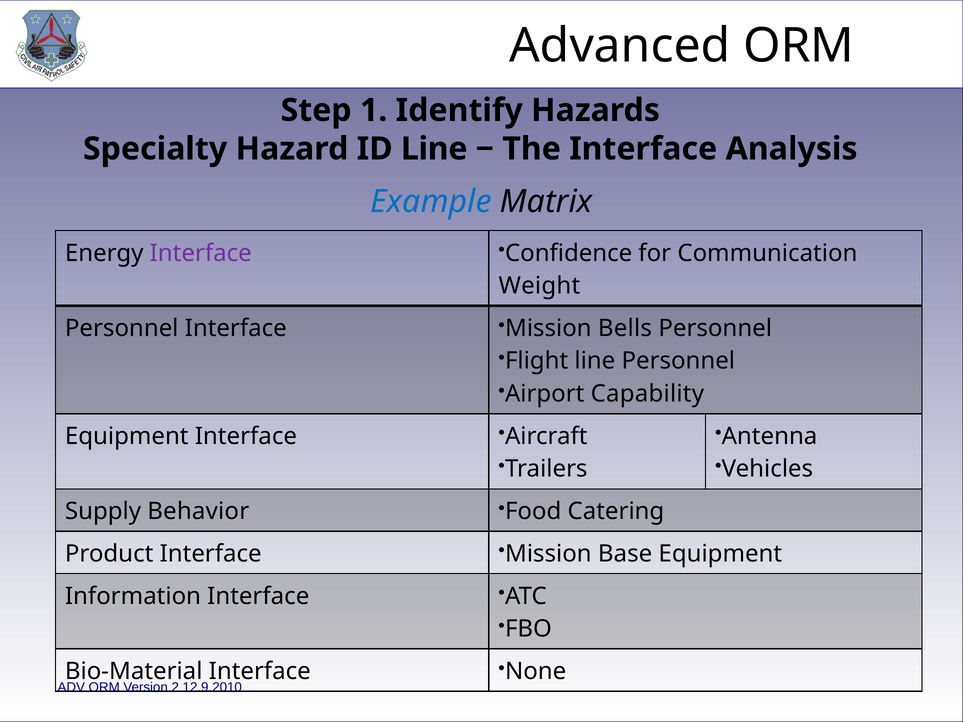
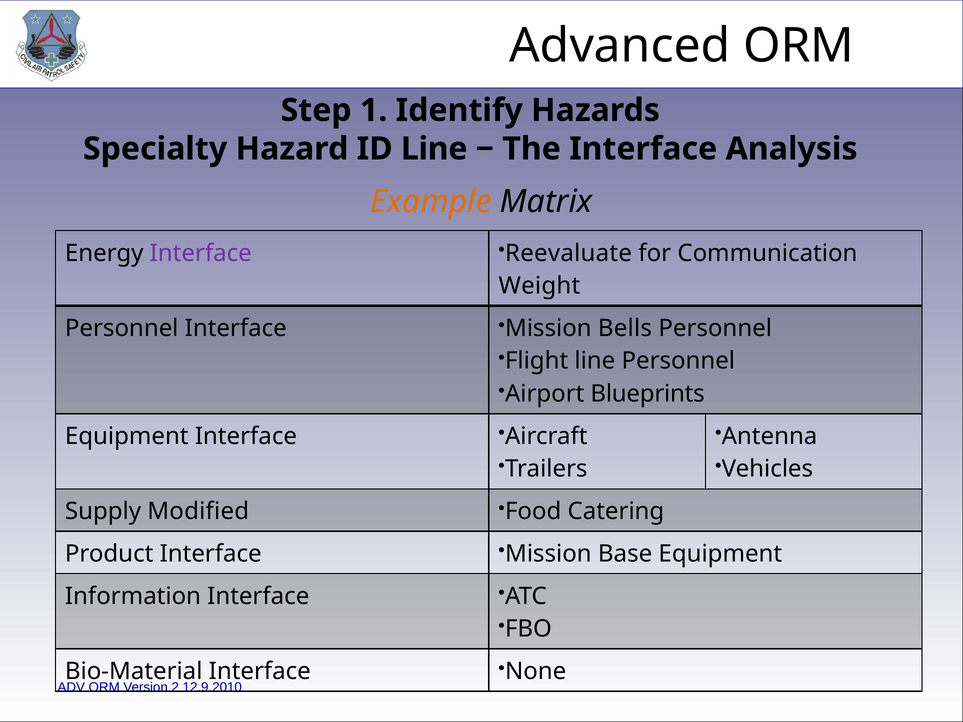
Example colour: blue -> orange
Confidence: Confidence -> Reevaluate
Capability: Capability -> Blueprints
Behavior: Behavior -> Modified
